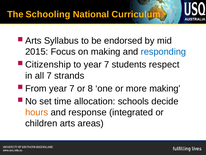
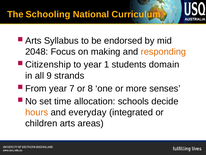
2015: 2015 -> 2048
responding colour: blue -> orange
to year 7: 7 -> 1
respect: respect -> domain
all 7: 7 -> 9
more making: making -> senses
response: response -> everyday
